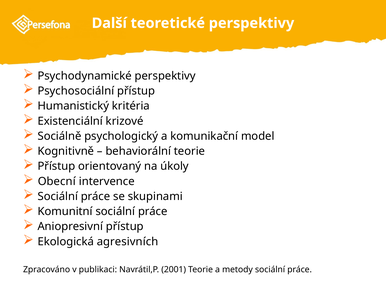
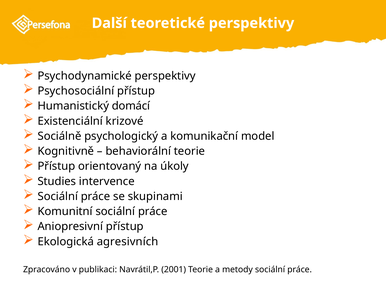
kritéria: kritéria -> domácí
Obecní: Obecní -> Studies
